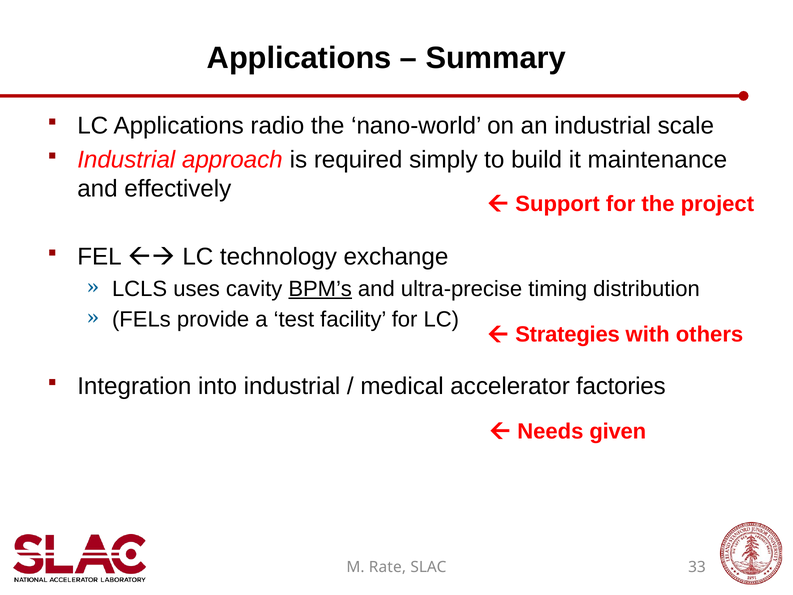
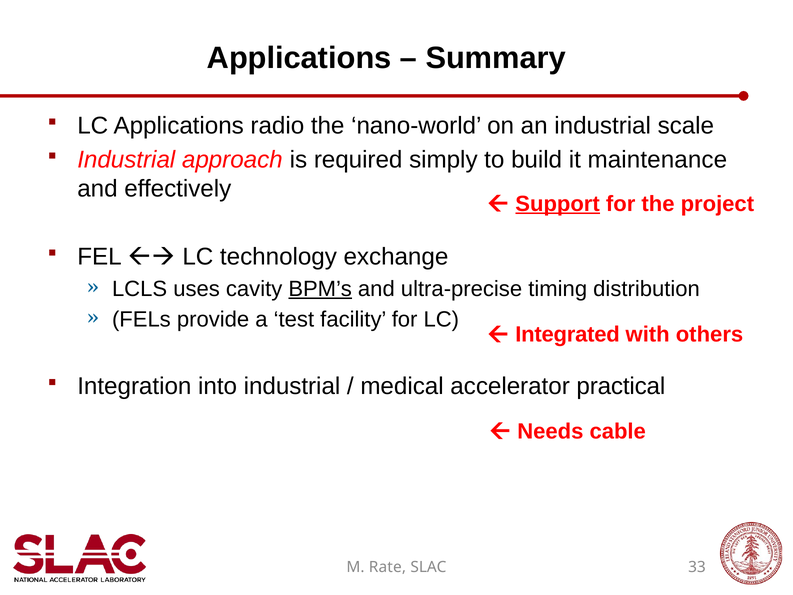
Support underline: none -> present
Strategies: Strategies -> Integrated
factories: factories -> practical
given: given -> cable
